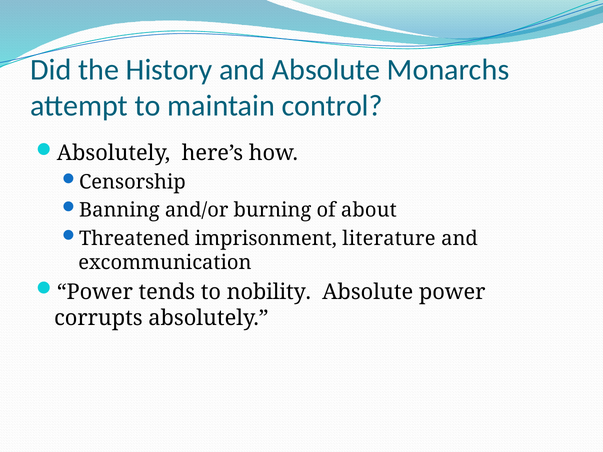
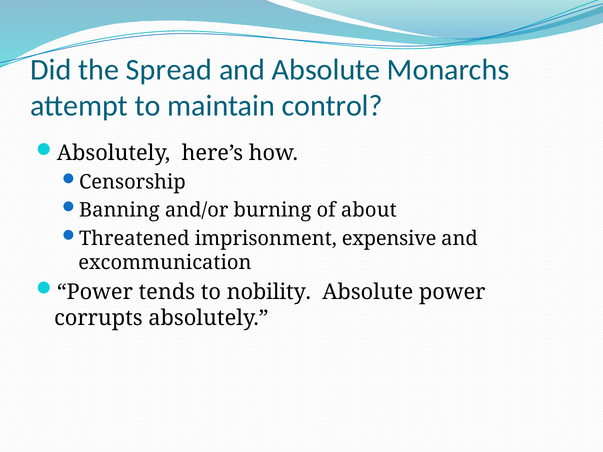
History: History -> Spread
literature: literature -> expensive
